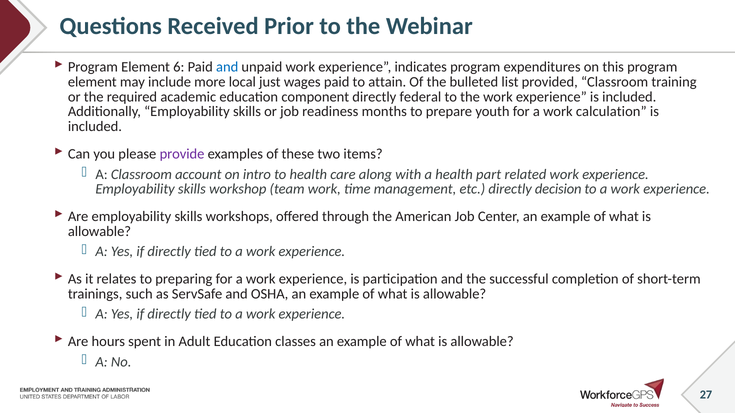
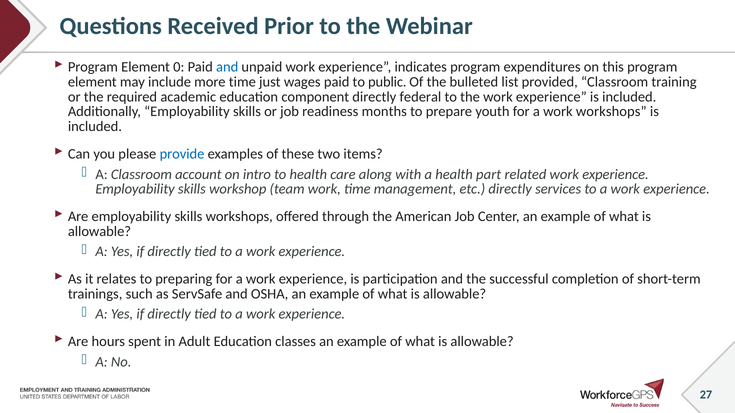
6: 6 -> 0
more local: local -> time
attain: attain -> public
work calculation: calculation -> workshops
provide colour: purple -> blue
decision: decision -> services
